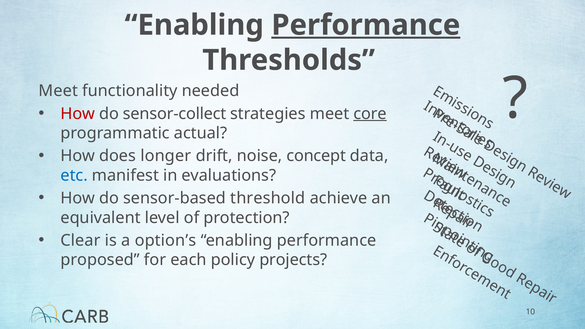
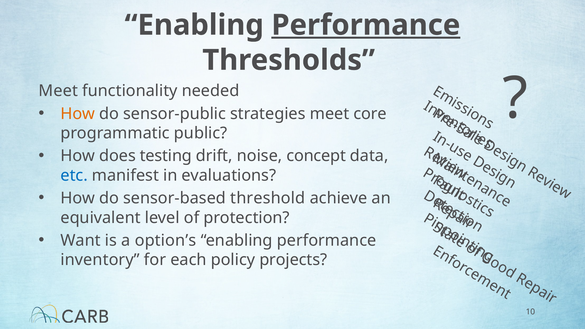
How at (78, 114) colour: red -> orange
sensor-collect: sensor-collect -> sensor-public
core underline: present -> none
actual: actual -> public
longer: longer -> testing
Clear: Clear -> Want
proposed: proposed -> inventory
